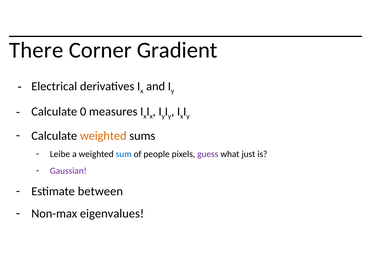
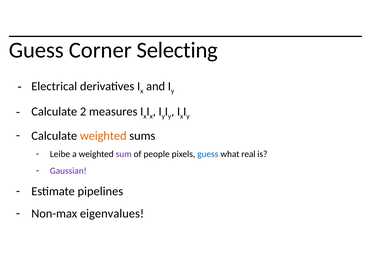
There at (36, 50): There -> Guess
Gradient: Gradient -> Selecting
0: 0 -> 2
sum colour: blue -> purple
guess at (208, 154) colour: purple -> blue
just: just -> real
between: between -> pipelines
